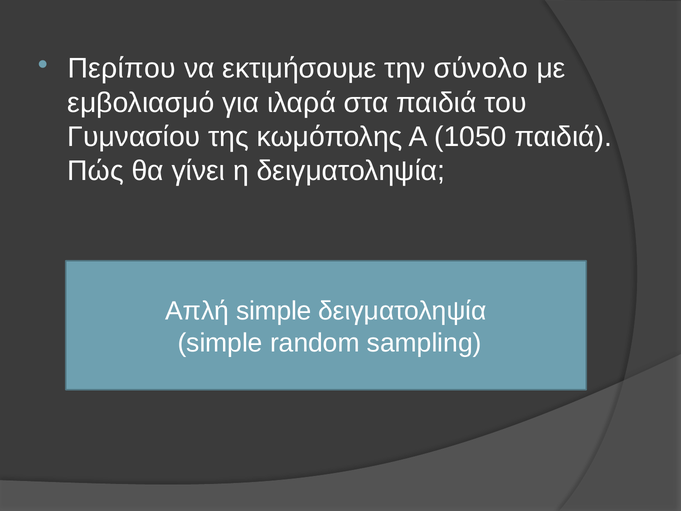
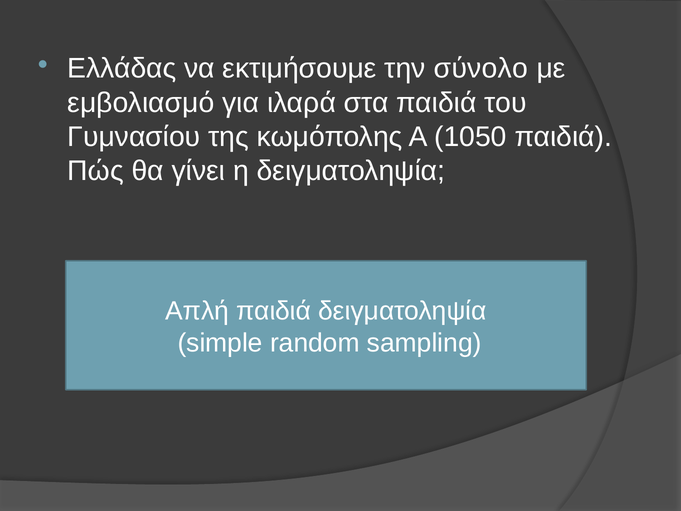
Περίπου: Περίπου -> Ελλάδας
Απλή simple: simple -> παιδιά
